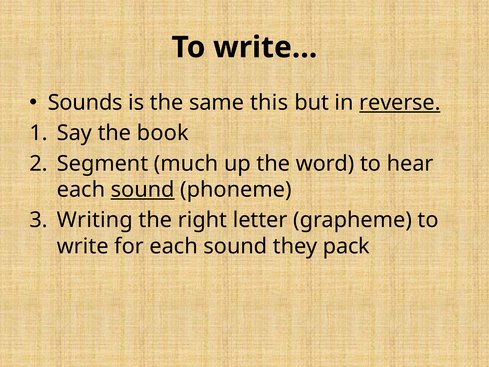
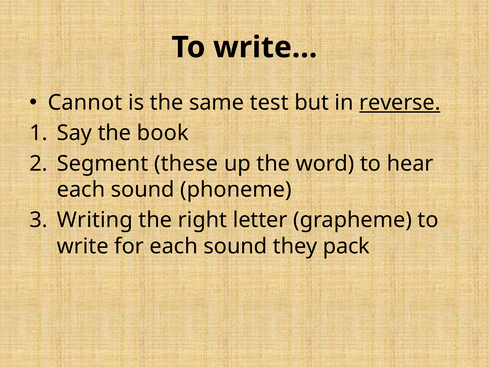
Sounds: Sounds -> Cannot
this: this -> test
much: much -> these
sound at (143, 190) underline: present -> none
